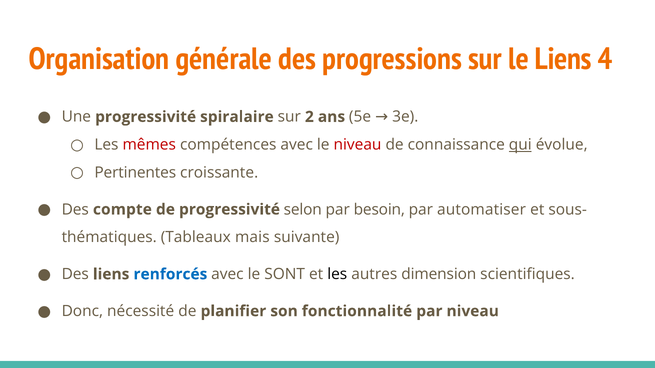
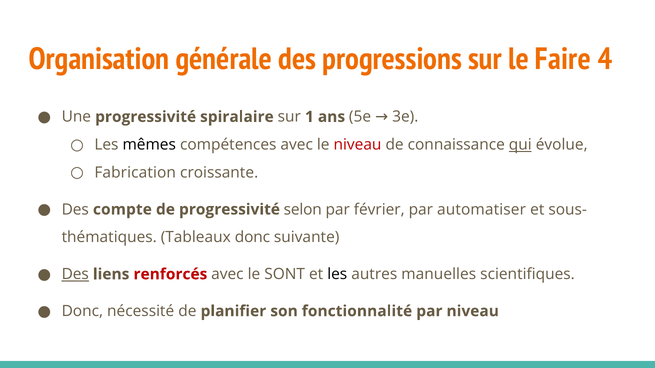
le Liens: Liens -> Faire
2: 2 -> 1
mêmes colour: red -> black
Pertinentes: Pertinentes -> Fabrication
besoin: besoin -> février
Tableaux mais: mais -> donc
Des at (75, 275) underline: none -> present
renforcés colour: blue -> red
dimension: dimension -> manuelles
